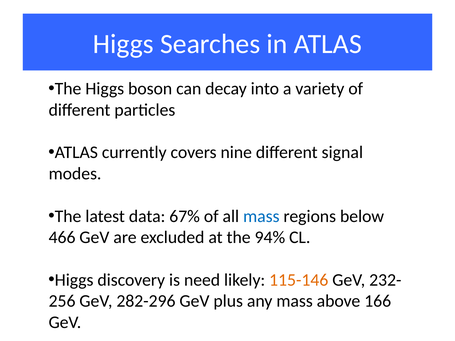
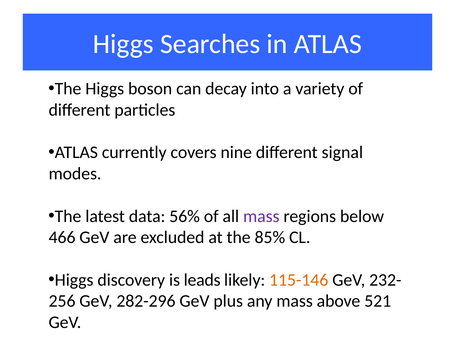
67%: 67% -> 56%
mass at (261, 216) colour: blue -> purple
94%: 94% -> 85%
need: need -> leads
166: 166 -> 521
